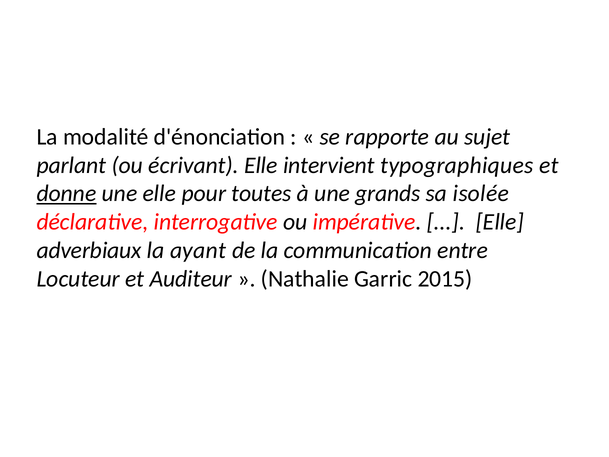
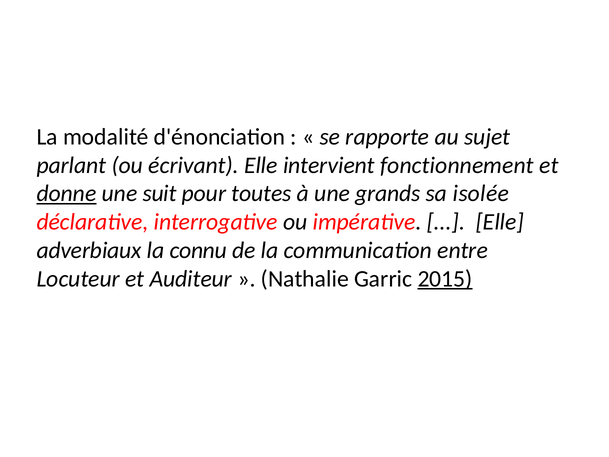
typographiques: typographiques -> fonctionnement
une elle: elle -> suit
ayant: ayant -> connu
2015 underline: none -> present
